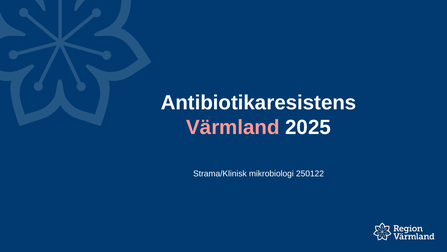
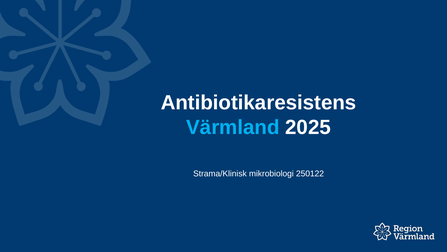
Värmland colour: pink -> light blue
